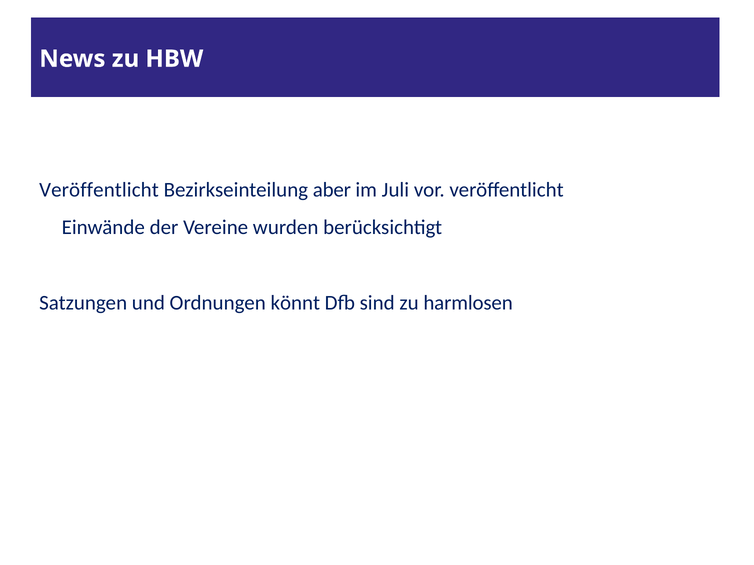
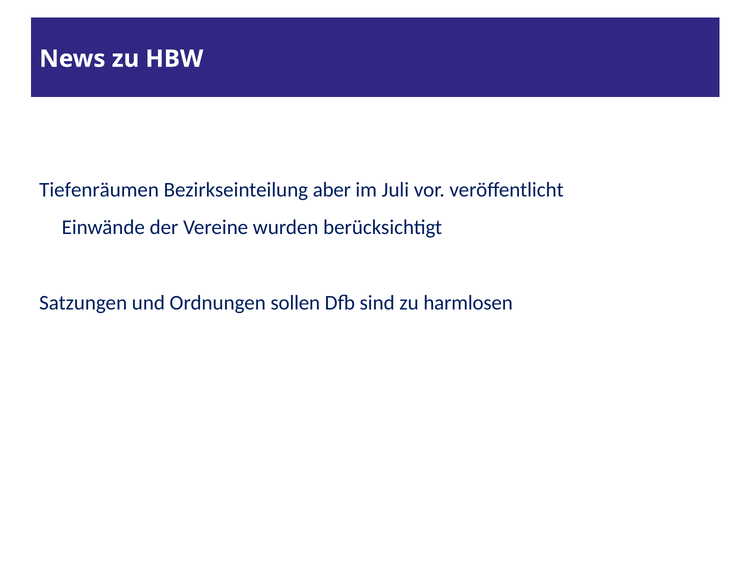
Veröffentlicht at (99, 190): Veröffentlicht -> Tiefenräumen
könnt: könnt -> sollen
